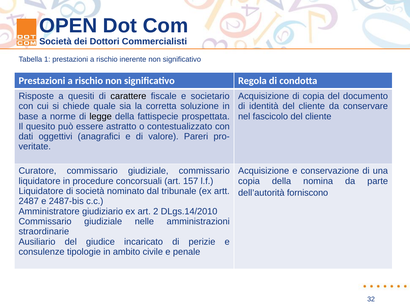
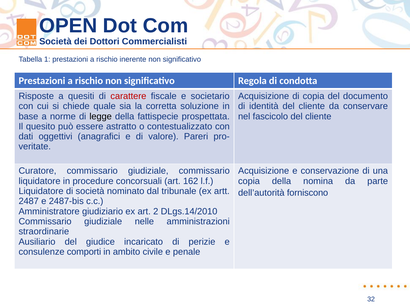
carattere colour: black -> red
157: 157 -> 162
tipologie: tipologie -> comporti
